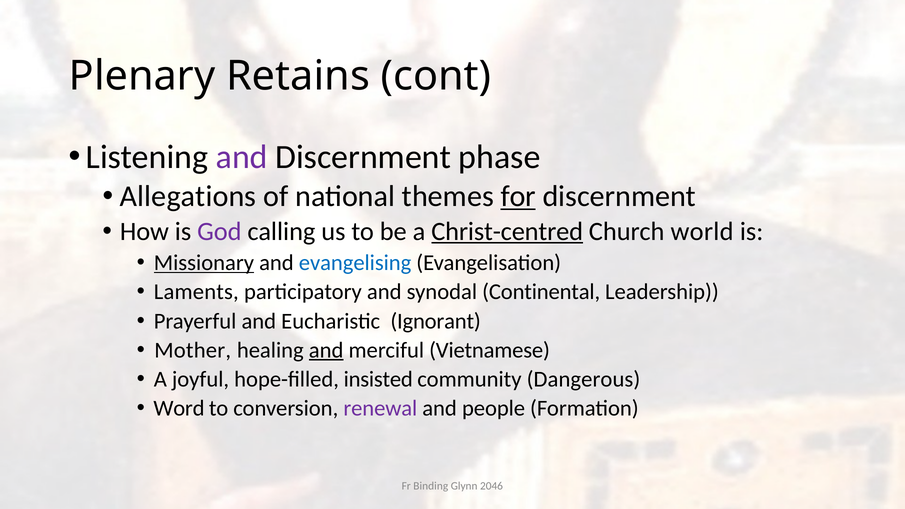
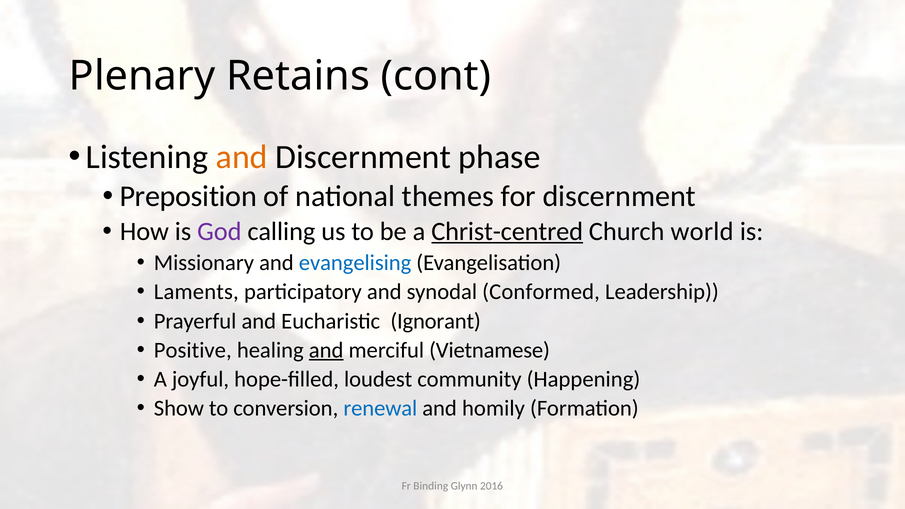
and at (242, 157) colour: purple -> orange
Allegations: Allegations -> Preposition
for underline: present -> none
Missionary underline: present -> none
Continental: Continental -> Conformed
Mother: Mother -> Positive
insisted: insisted -> loudest
Dangerous: Dangerous -> Happening
Word: Word -> Show
renewal colour: purple -> blue
people: people -> homily
2046: 2046 -> 2016
